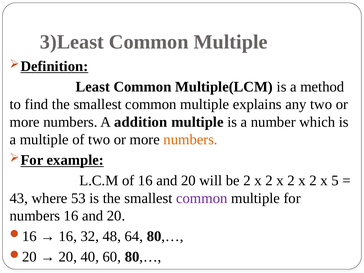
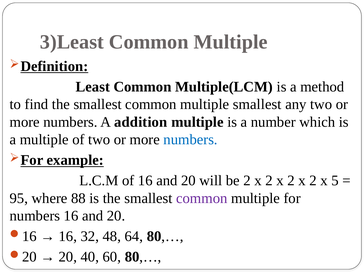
multiple explains: explains -> smallest
numbers at (191, 140) colour: orange -> blue
43: 43 -> 95
53: 53 -> 88
